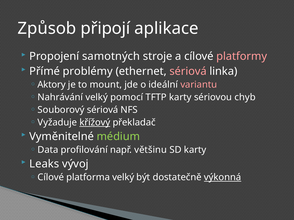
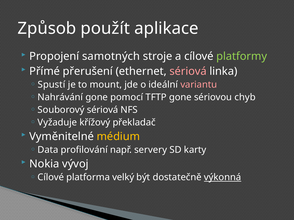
připojí: připojí -> použít
platformy colour: pink -> light green
problémy: problémy -> přerušení
Aktory: Aktory -> Spustí
Nahrávání velký: velký -> gone
TFTP karty: karty -> gone
křížový underline: present -> none
médium colour: light green -> yellow
většinu: většinu -> servery
Leaks: Leaks -> Nokia
